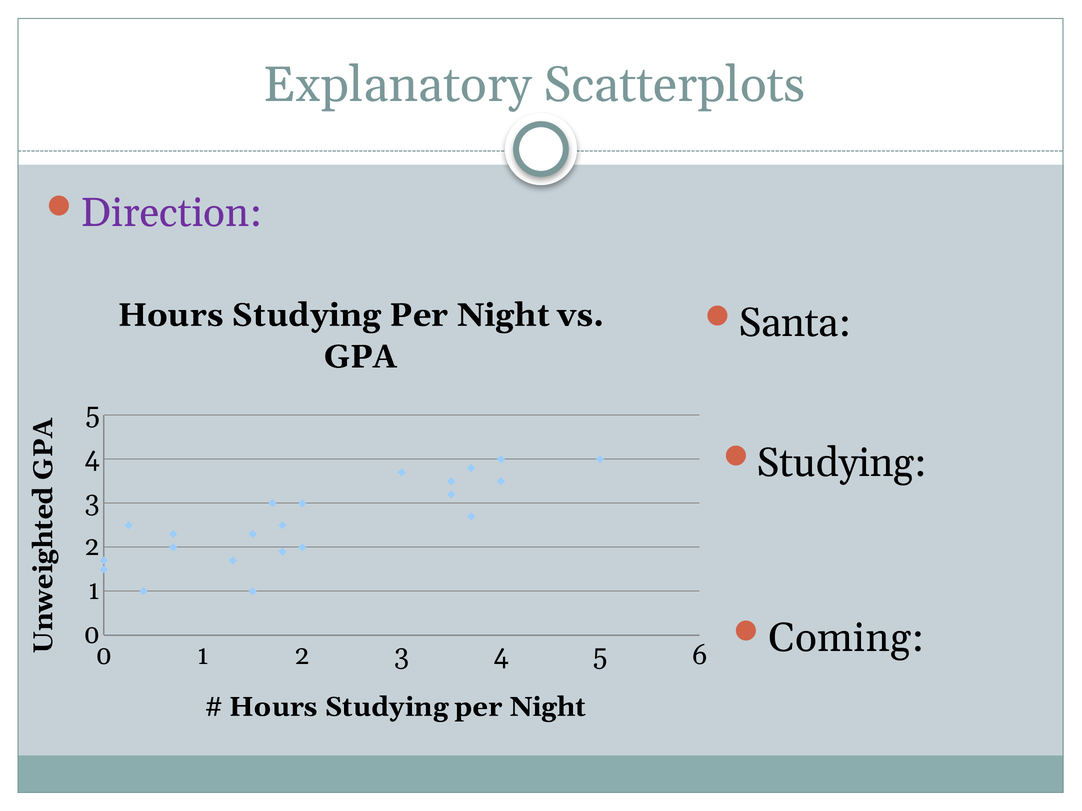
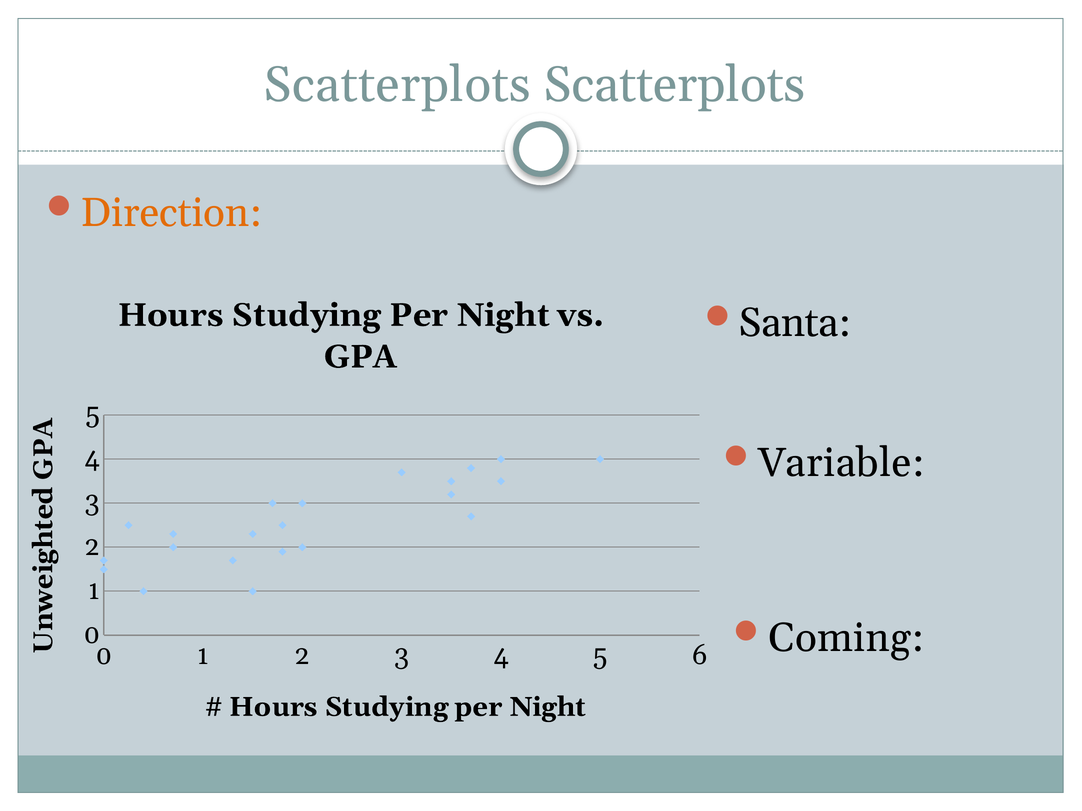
Explanatory at (398, 85): Explanatory -> Scatterplots
Direction colour: purple -> orange
Studying at (842, 463): Studying -> Variable
